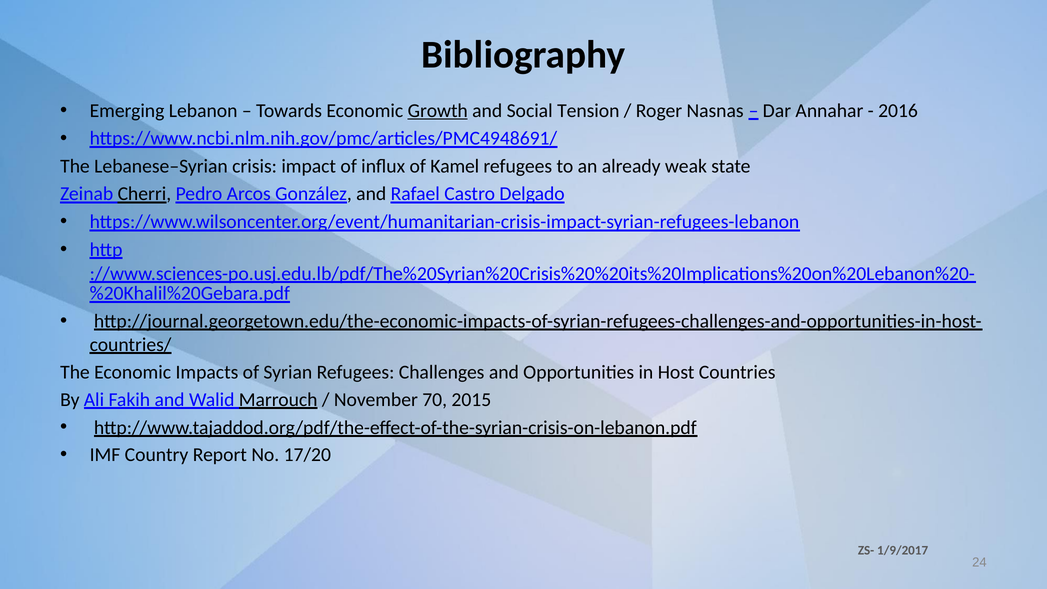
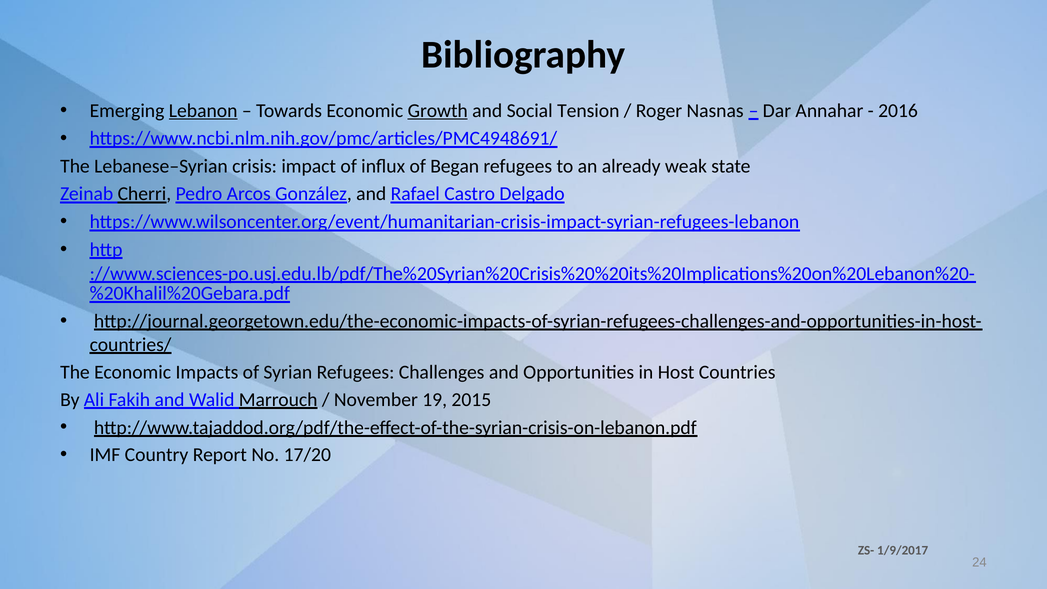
Lebanon underline: none -> present
Kamel: Kamel -> Began
70: 70 -> 19
